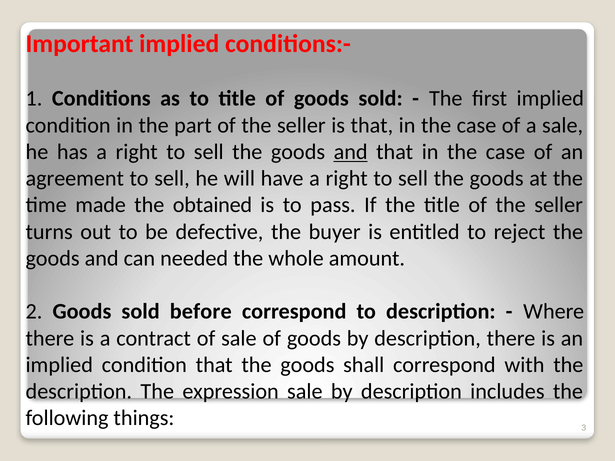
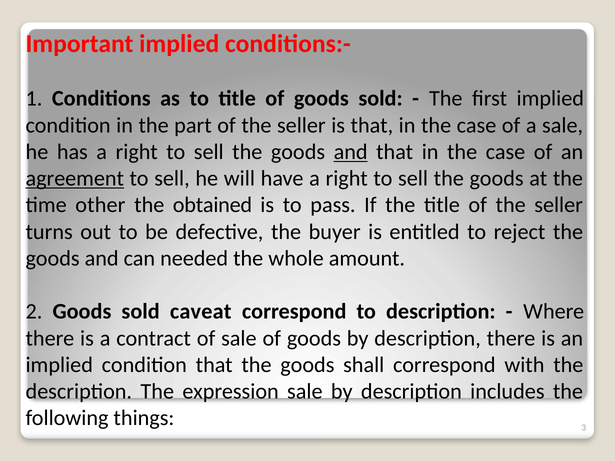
agreement underline: none -> present
made: made -> other
before: before -> caveat
